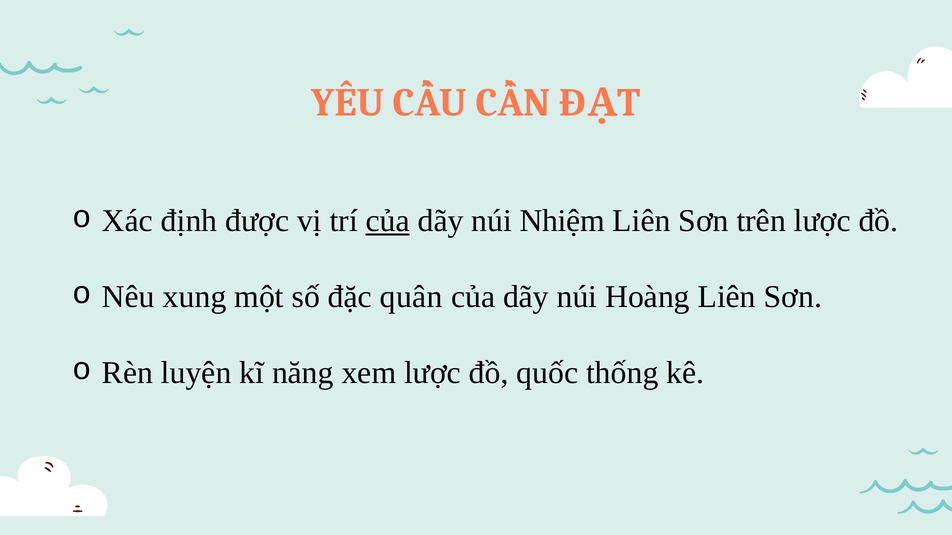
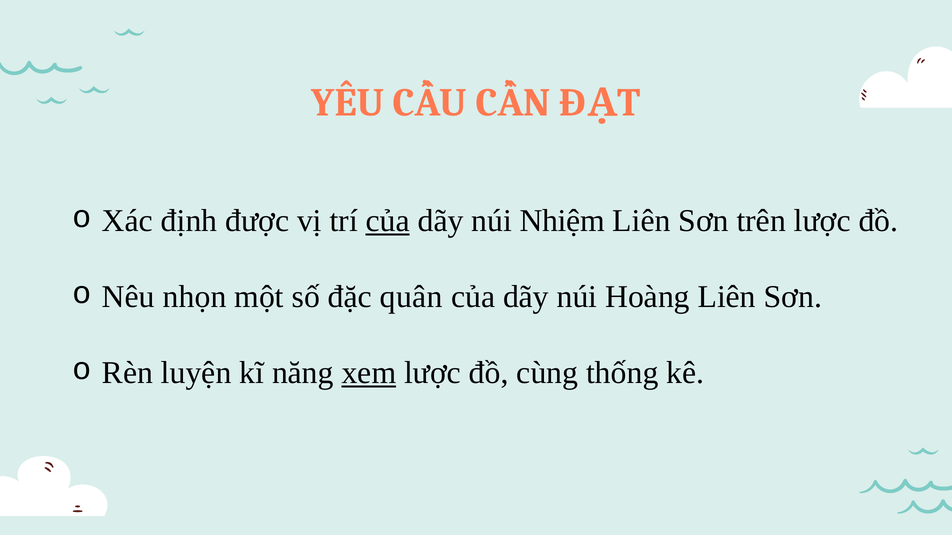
xung: xung -> nhọn
xem underline: none -> present
quốc: quốc -> cùng
